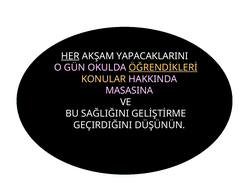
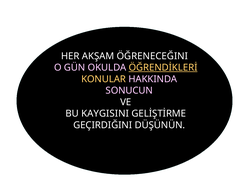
HER underline: present -> none
YAPACAKLARINI: YAPACAKLARINI -> ÖĞRENECEĞINI
MASASINA: MASASINA -> SONUCUN
SAĞLIĞINI: SAĞLIĞINI -> KAYGISINI
